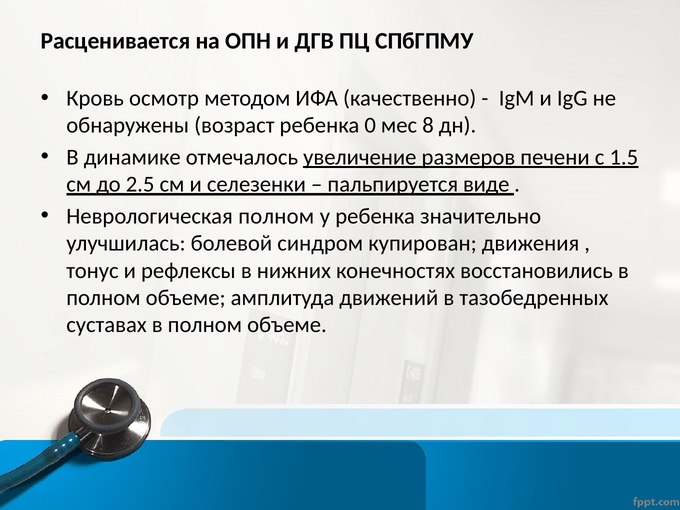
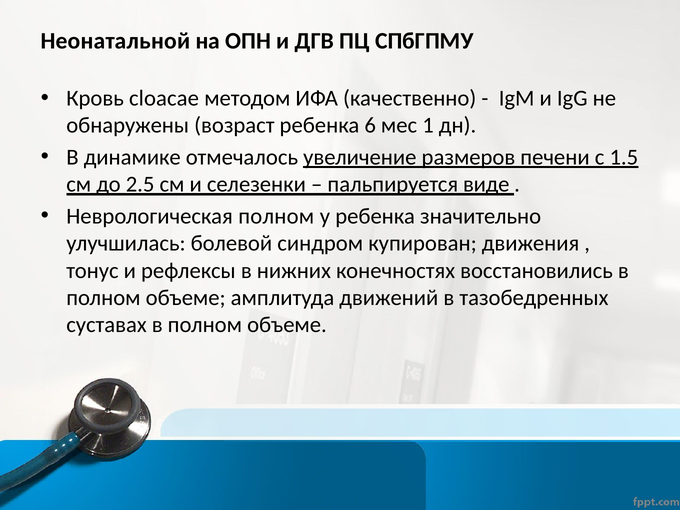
Расценивается: Расценивается -> Неонатальной
осмотр: осмотр -> cloacae
0: 0 -> 6
8: 8 -> 1
